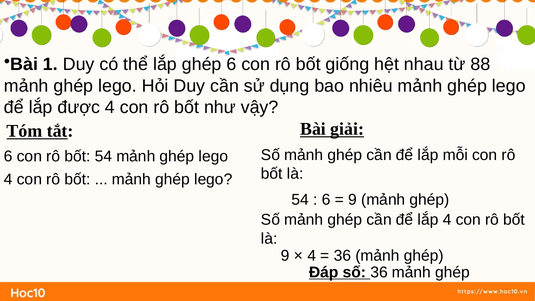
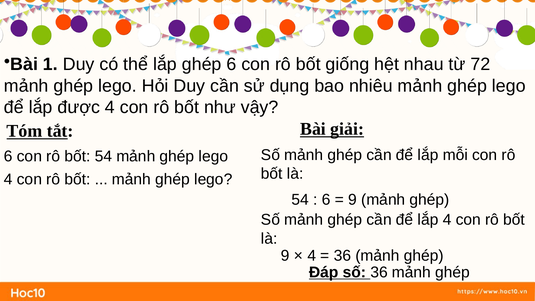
88: 88 -> 72
